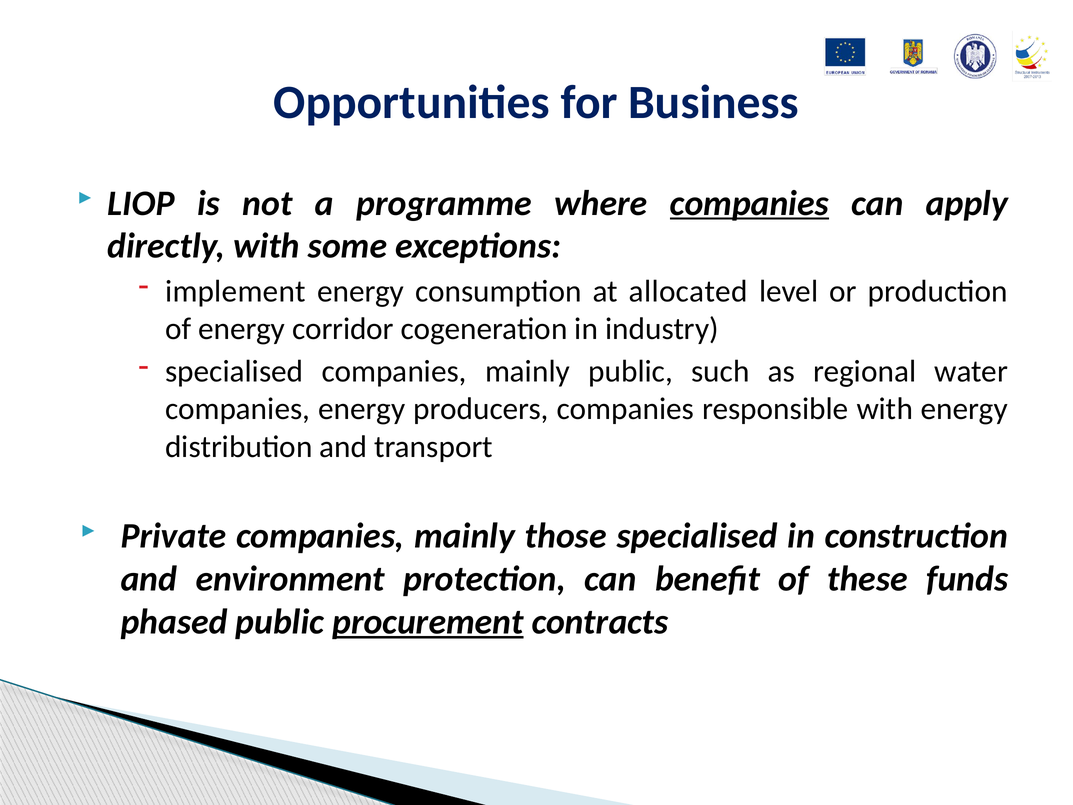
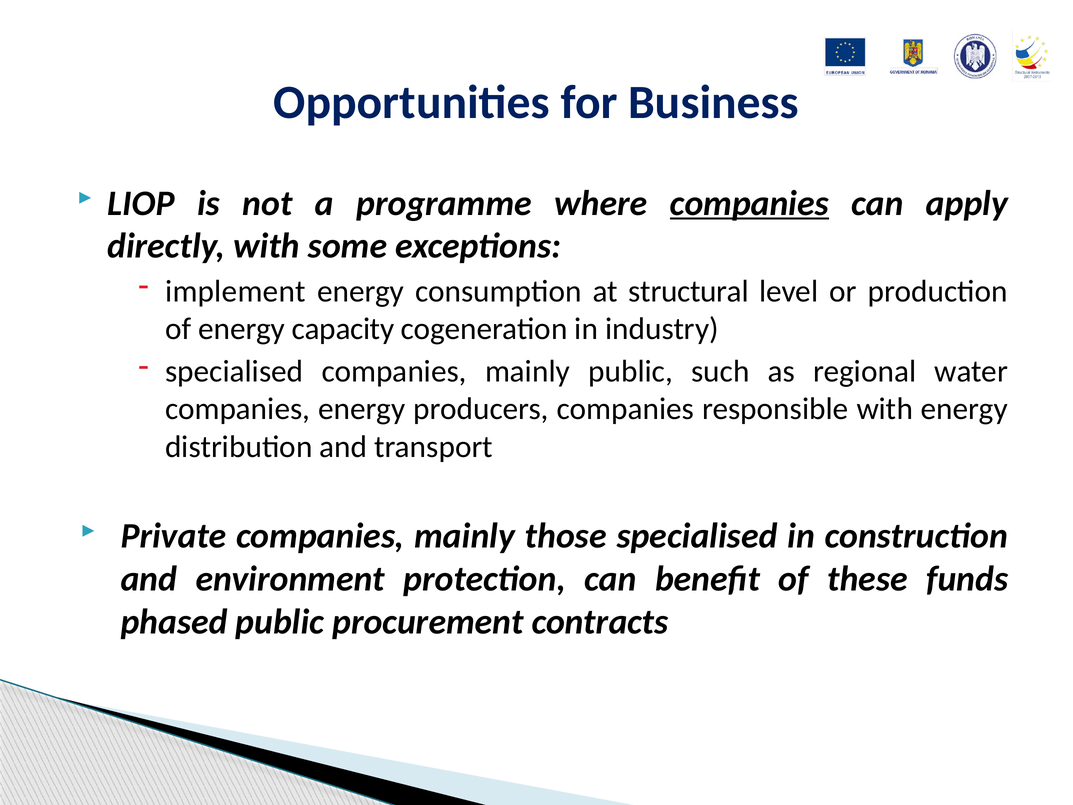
allocated: allocated -> structural
corridor: corridor -> capacity
procurement underline: present -> none
